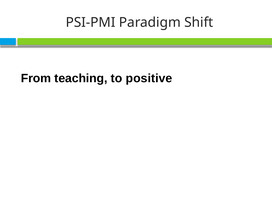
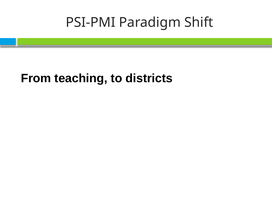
positive: positive -> districts
